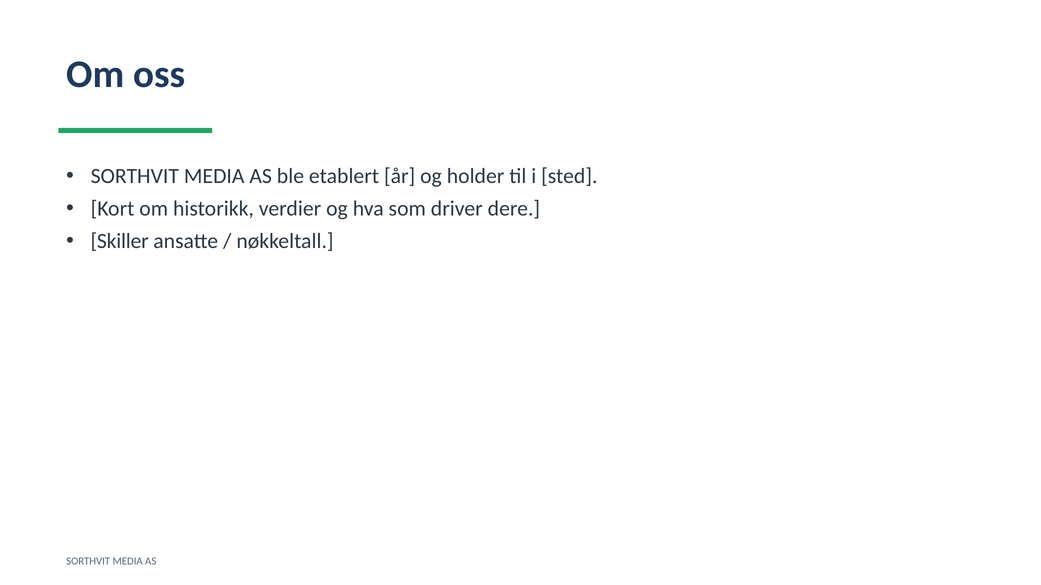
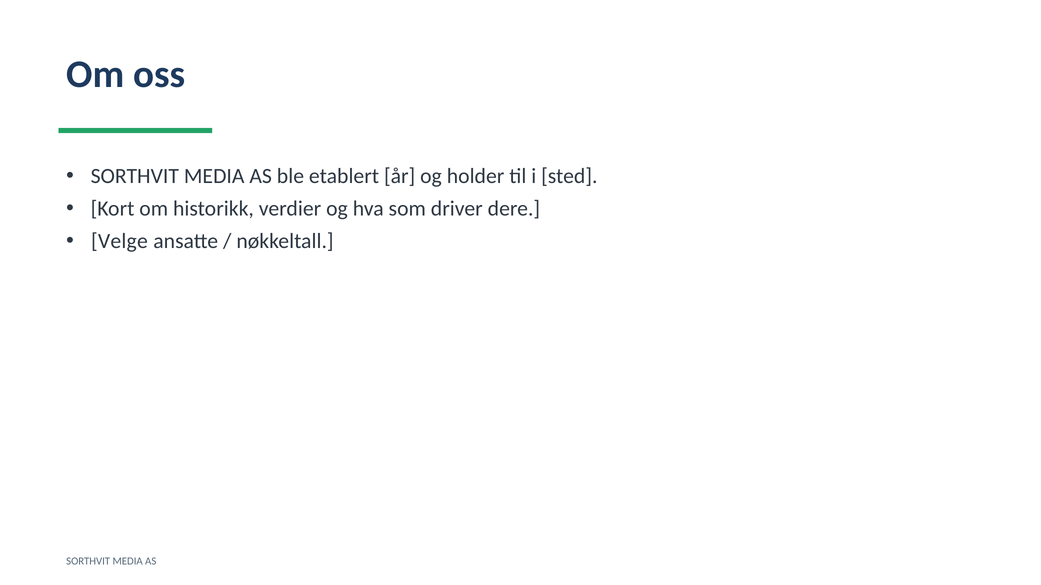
Skiller: Skiller -> Velge
